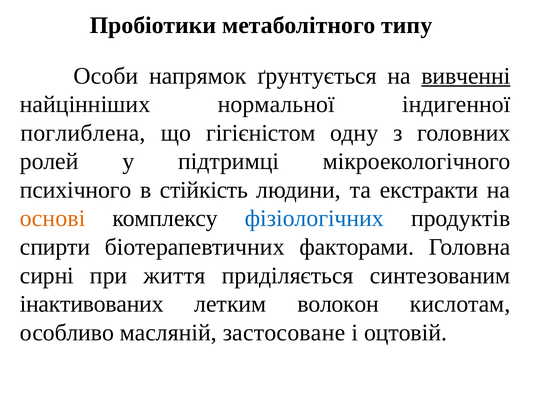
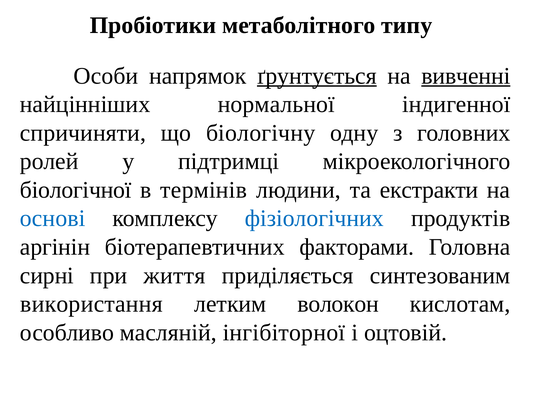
ґрунтується underline: none -> present
поглиблена: поглиблена -> спричиняти
гігієністом: гігієністом -> біологічну
психічного: психічного -> біологічної
стійкість: стійкість -> термінів
основі colour: orange -> blue
спирти: спирти -> аргінін
інактивованих: інактивованих -> використання
застосоване: застосоване -> інгібіторної
